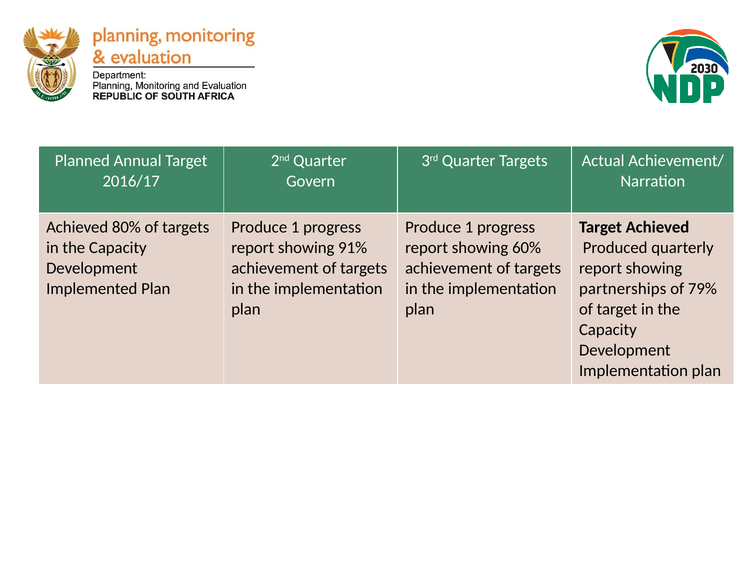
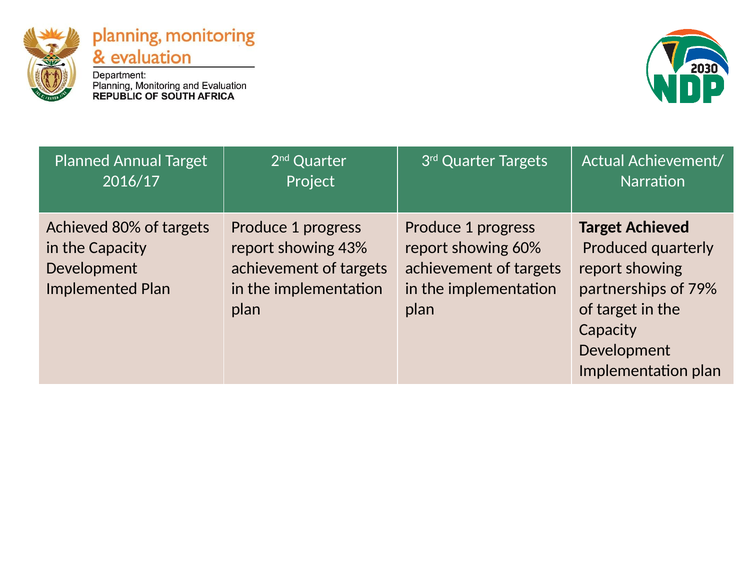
Govern: Govern -> Project
91%: 91% -> 43%
